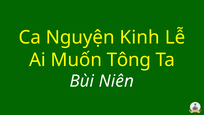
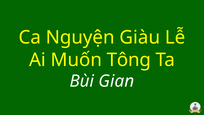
Kinh: Kinh -> Giàu
Niên: Niên -> Gian
